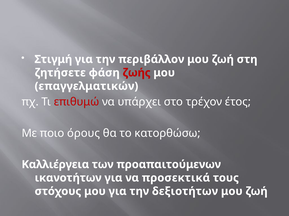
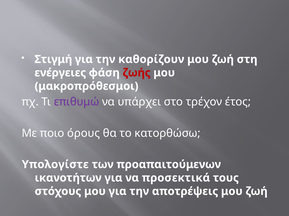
περιβάλλον: περιβάλλον -> καθορίζουν
ζητήσετε: ζητήσετε -> ενέργειες
επαγγελματικών: επαγγελματικών -> μακροπρόθεσμοι
επιθυμώ colour: red -> purple
Καλλιέργεια: Καλλιέργεια -> Υπολογίστε
δεξιοτήτων: δεξιοτήτων -> αποτρέψεις
